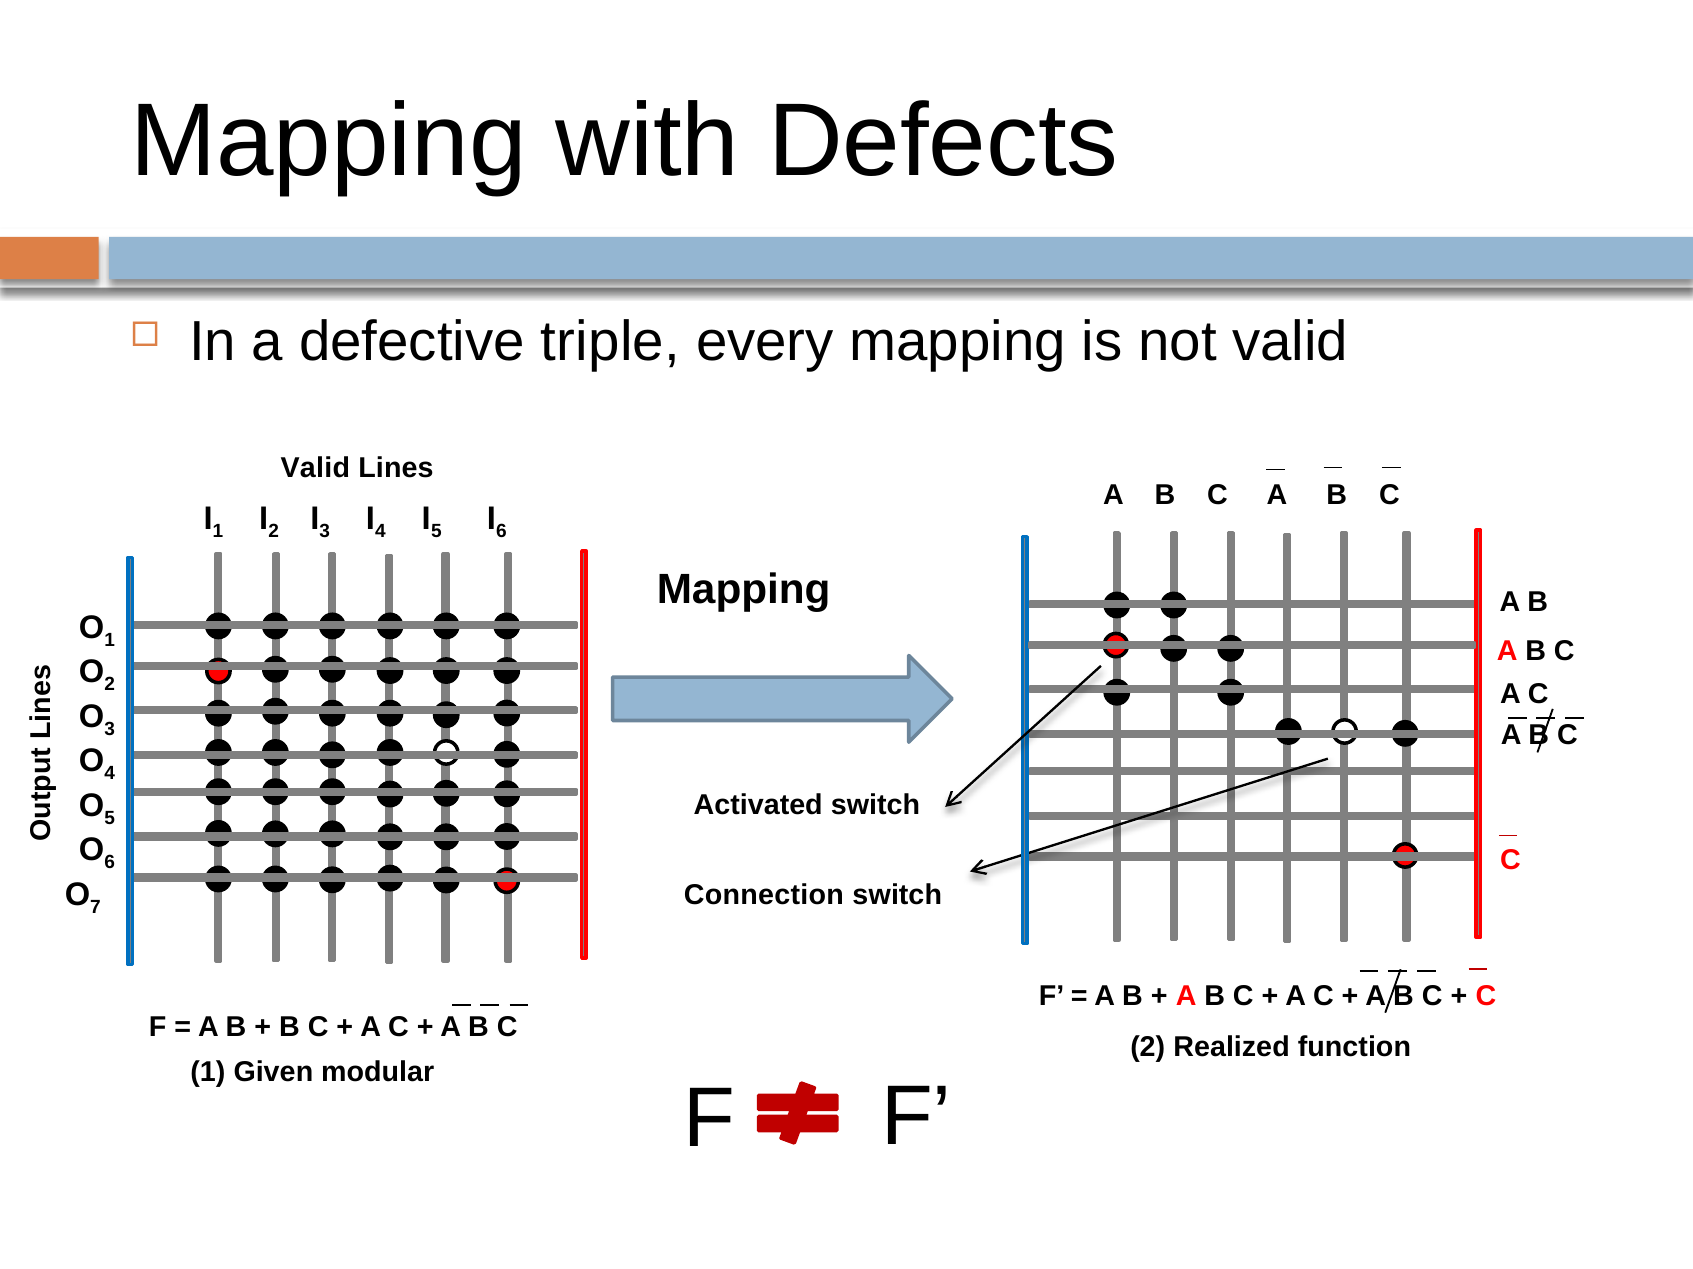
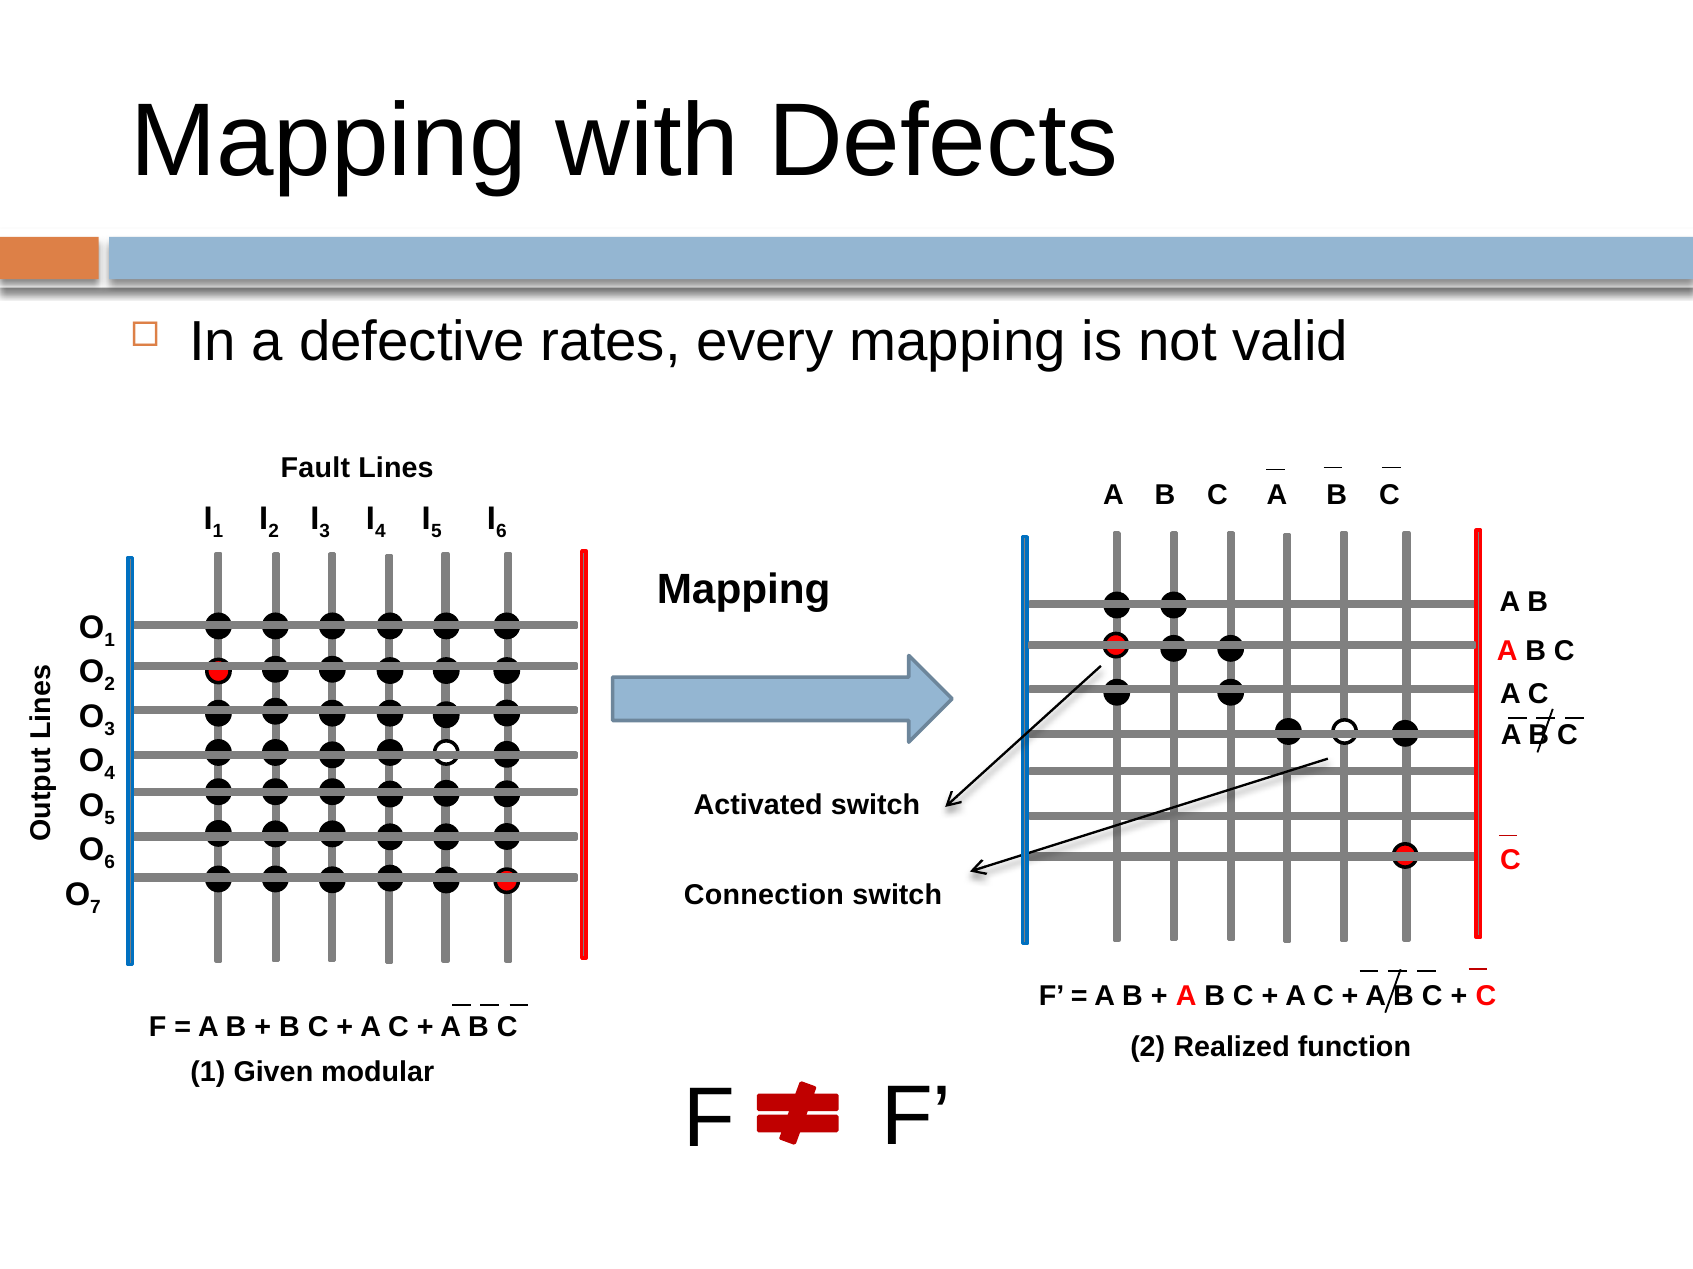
triple: triple -> rates
Valid at (315, 468): Valid -> Fault
